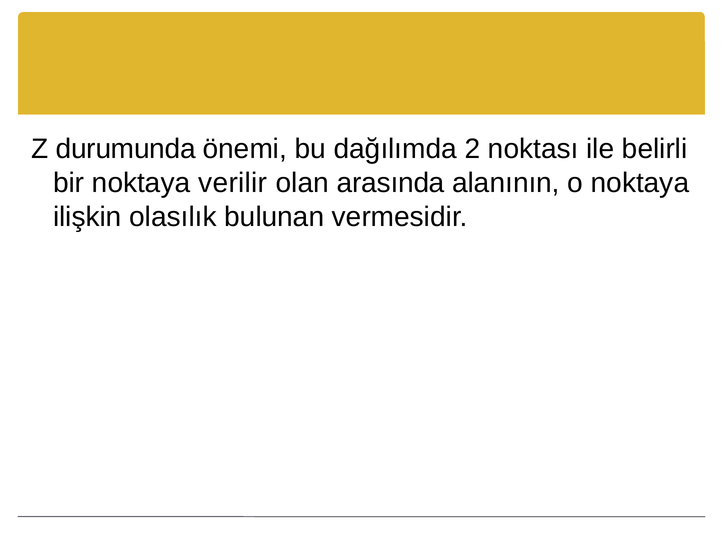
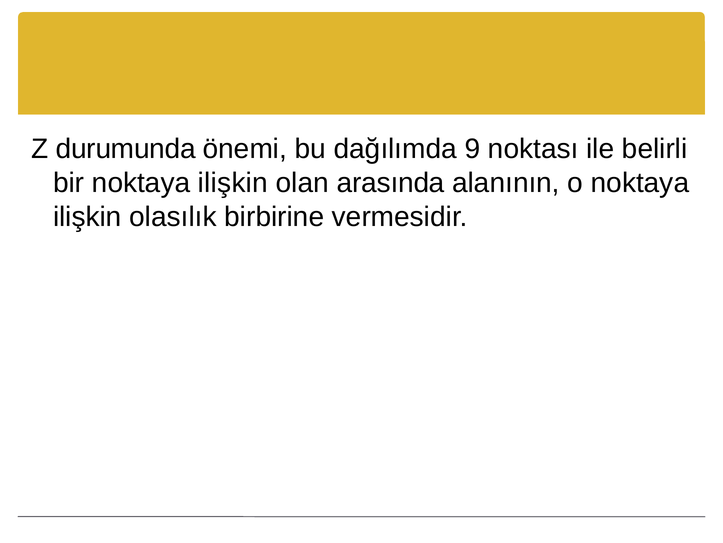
2: 2 -> 9
bir noktaya verilir: verilir -> ilişkin
bulunan: bulunan -> birbirine
